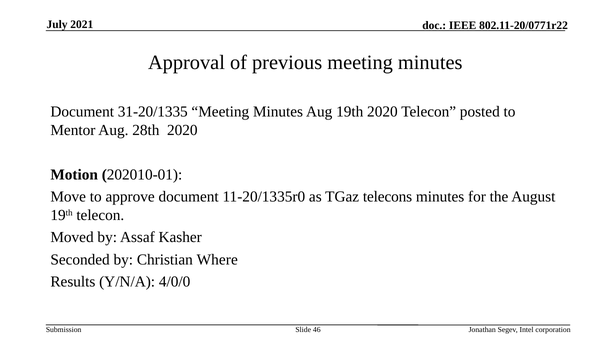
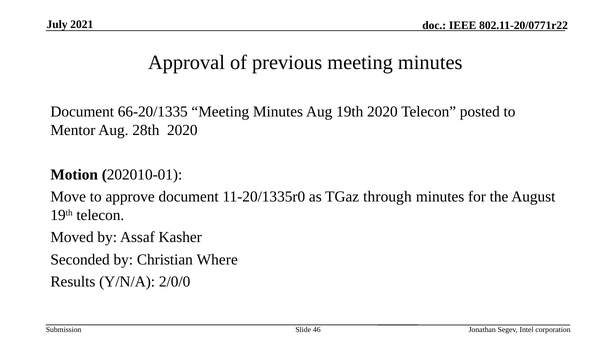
31-20/1335: 31-20/1335 -> 66-20/1335
telecons: telecons -> through
4/0/0: 4/0/0 -> 2/0/0
